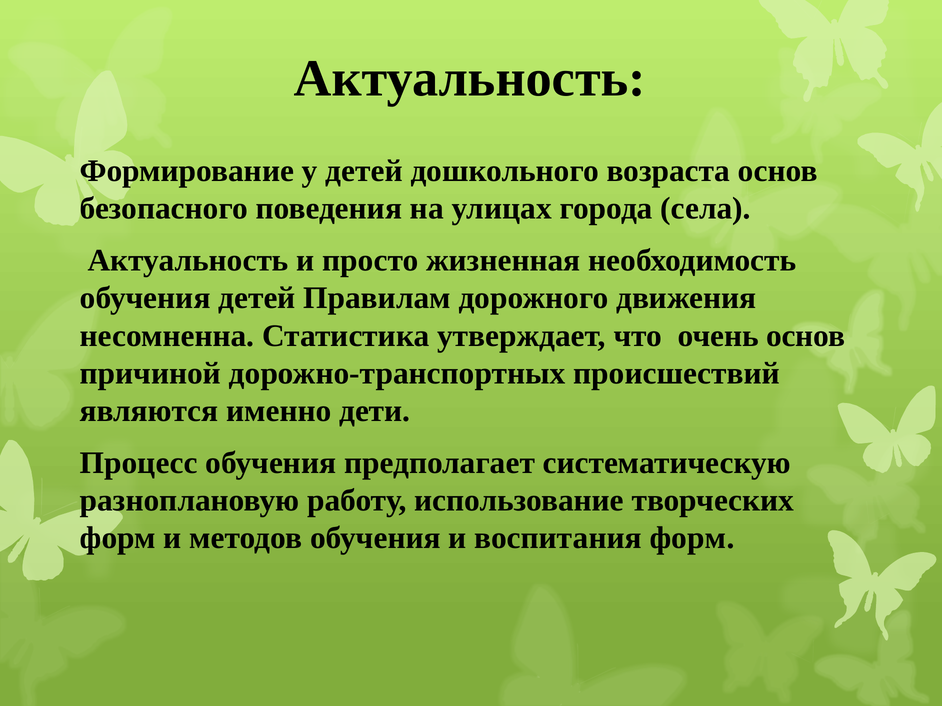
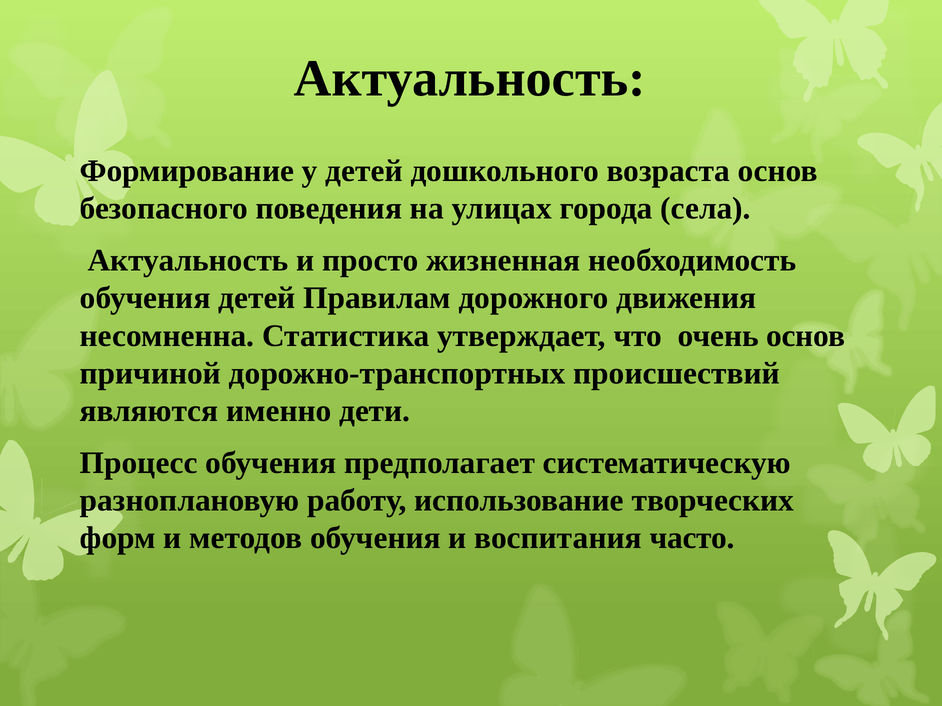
воспитания форм: форм -> часто
